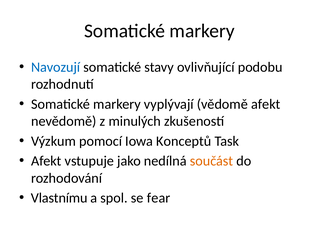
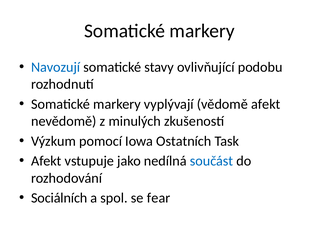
Konceptů: Konceptů -> Ostatních
součást colour: orange -> blue
Vlastnímu: Vlastnímu -> Sociálních
